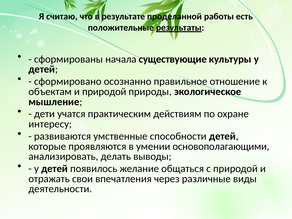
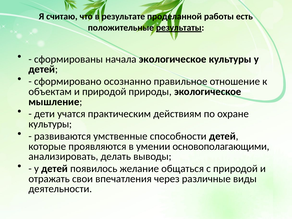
начала существующие: существующие -> экологическое
интересу at (50, 124): интересу -> культуры
